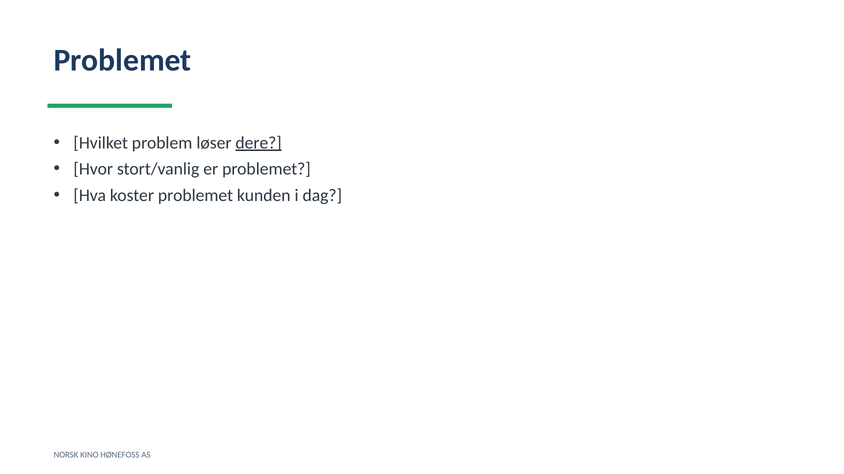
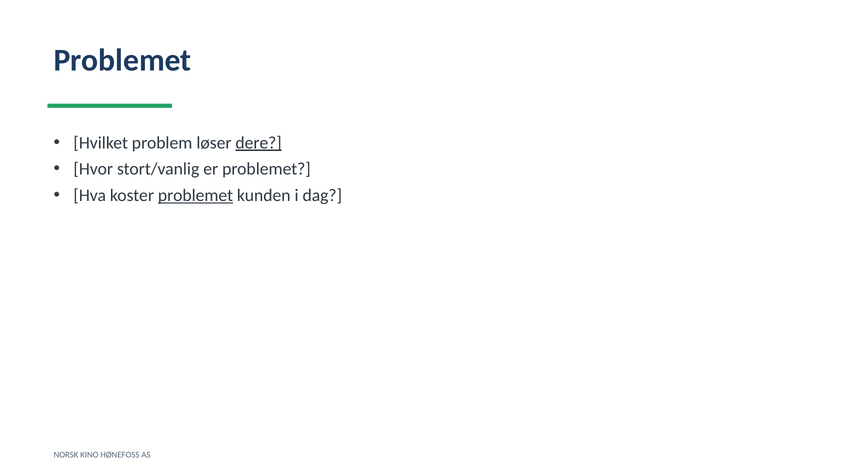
problemet at (195, 196) underline: none -> present
